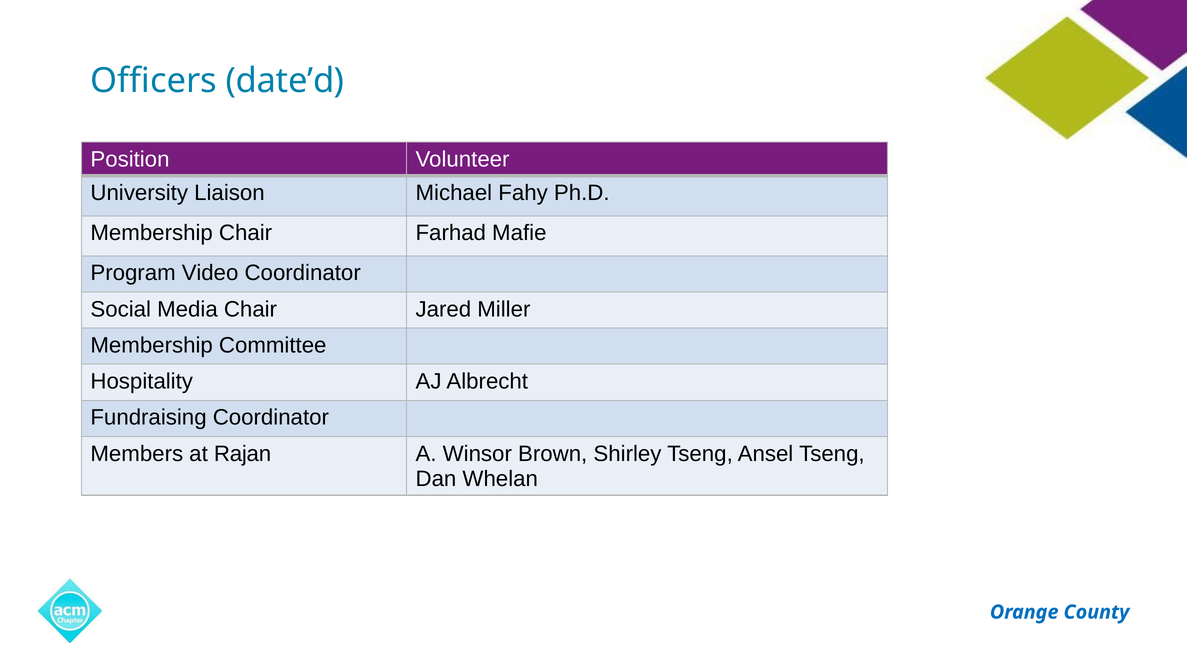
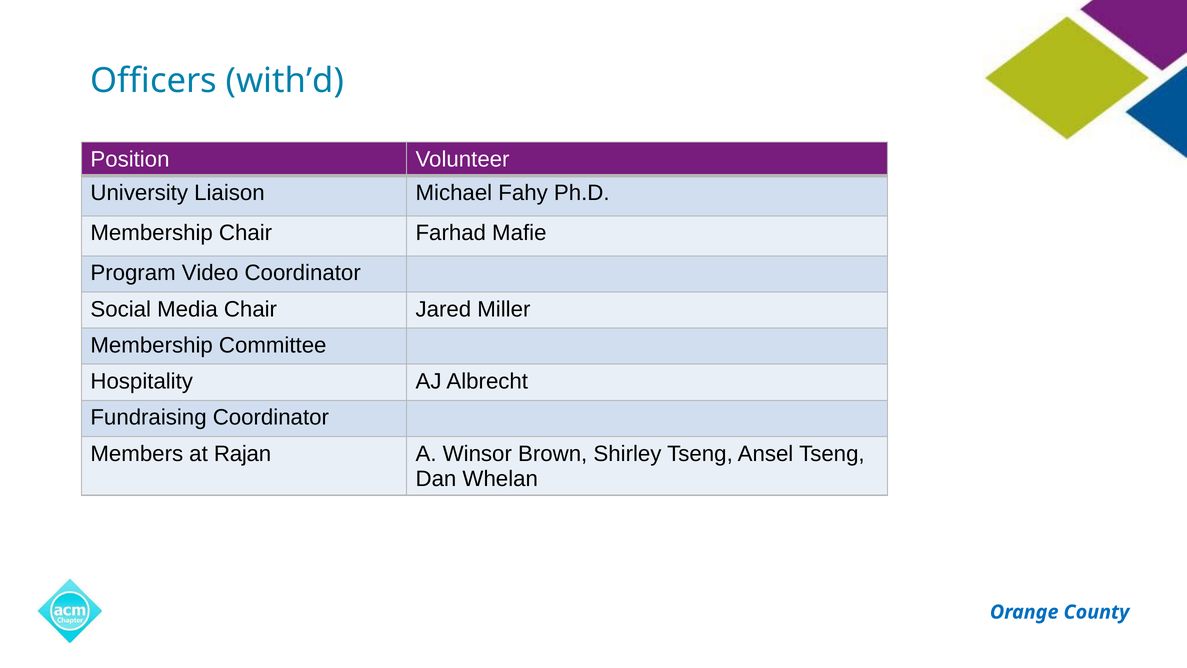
date’d: date’d -> with’d
